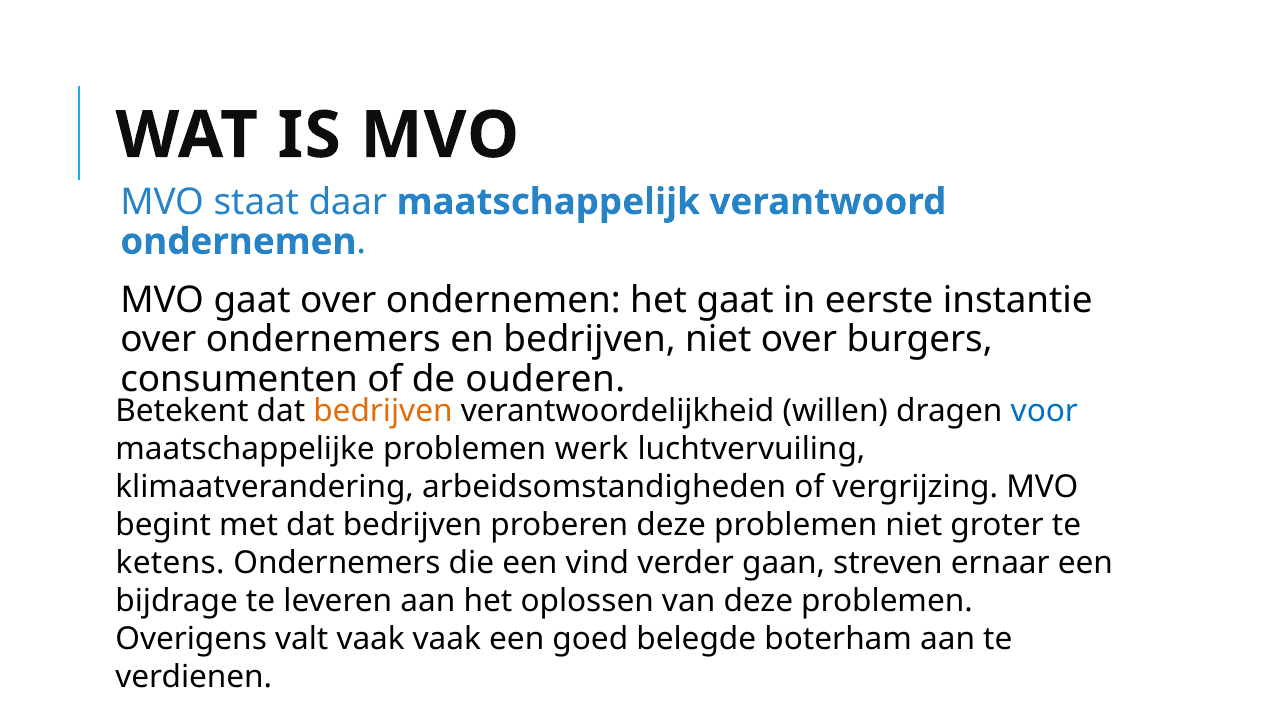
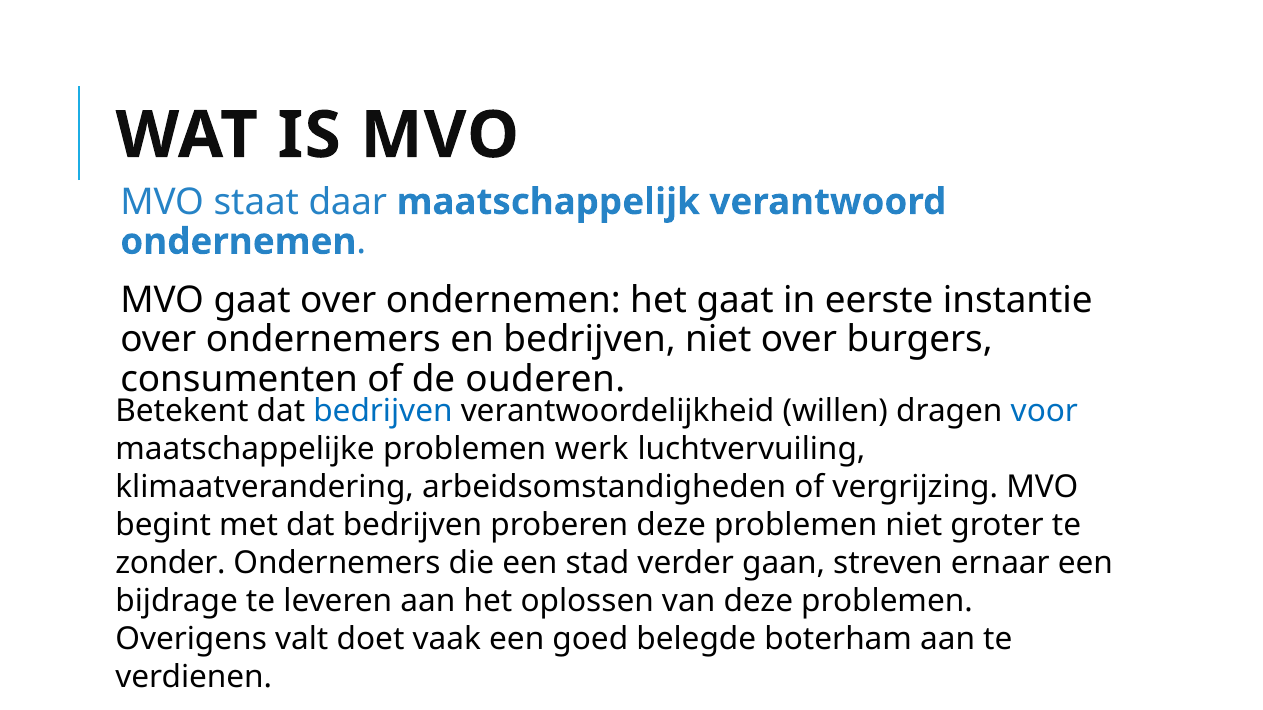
bedrijven at (383, 412) colour: orange -> blue
ketens: ketens -> zonder
vind: vind -> stad
valt vaak: vaak -> doet
